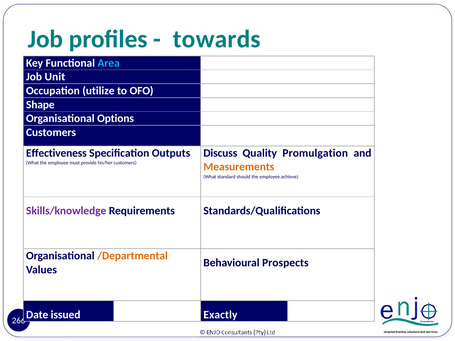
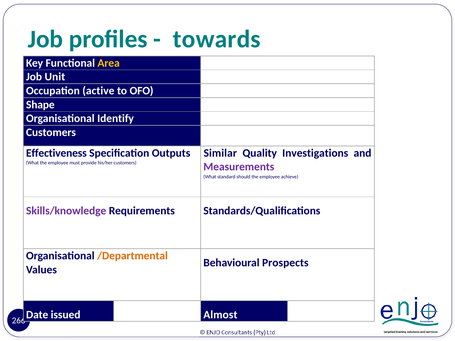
Area colour: light blue -> yellow
utilize: utilize -> active
Options: Options -> Identify
Discuss: Discuss -> Similar
Promulgation: Promulgation -> Investigations
Measurements colour: orange -> purple
Exactly: Exactly -> Almost
